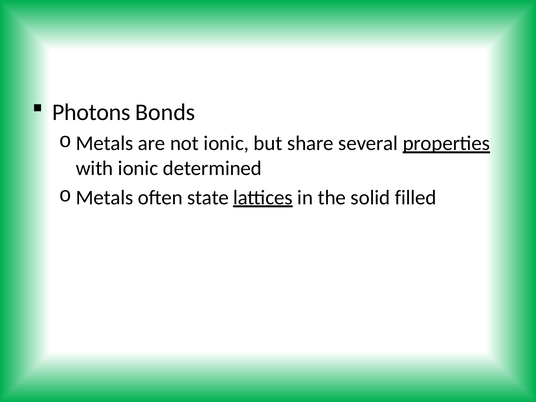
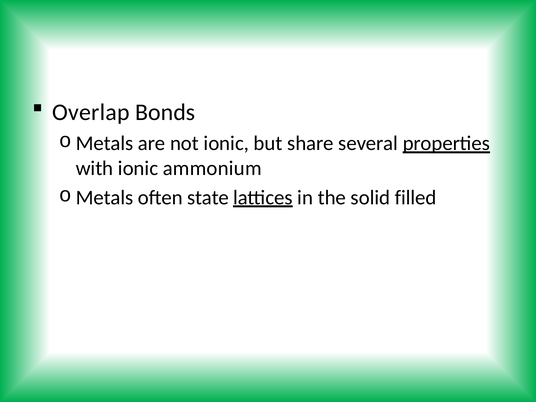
Photons: Photons -> Overlap
determined: determined -> ammonium
